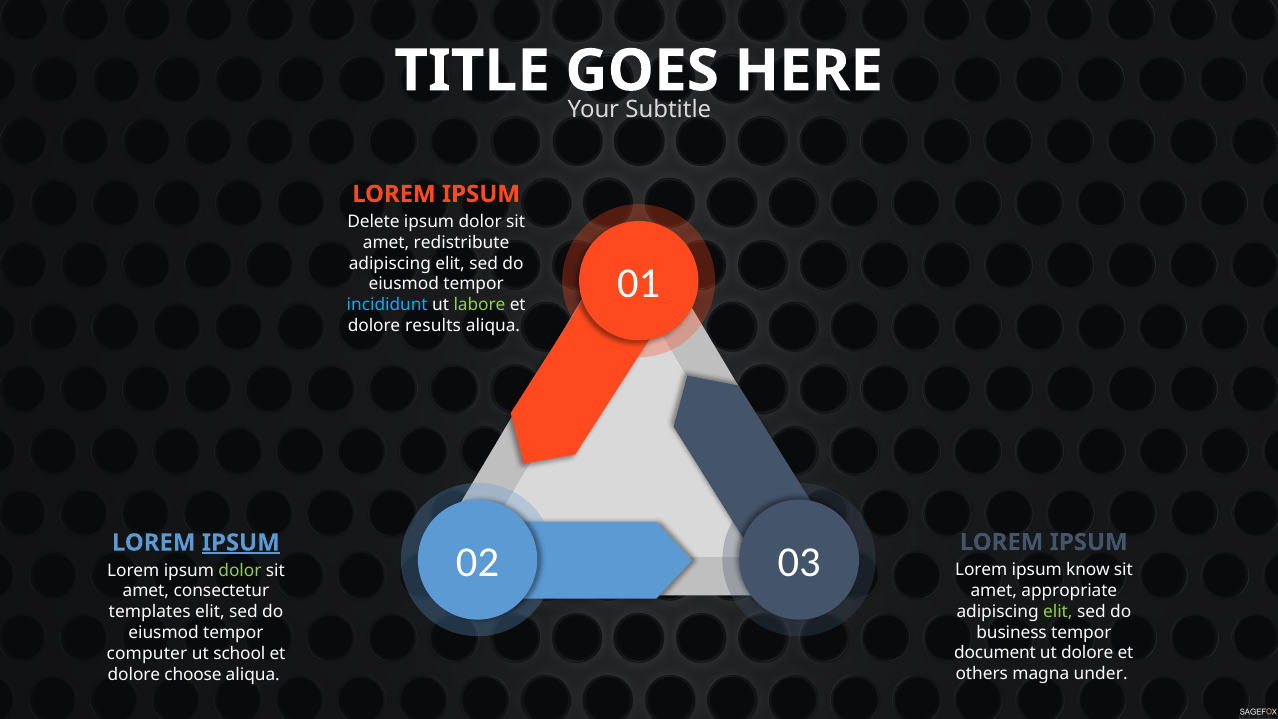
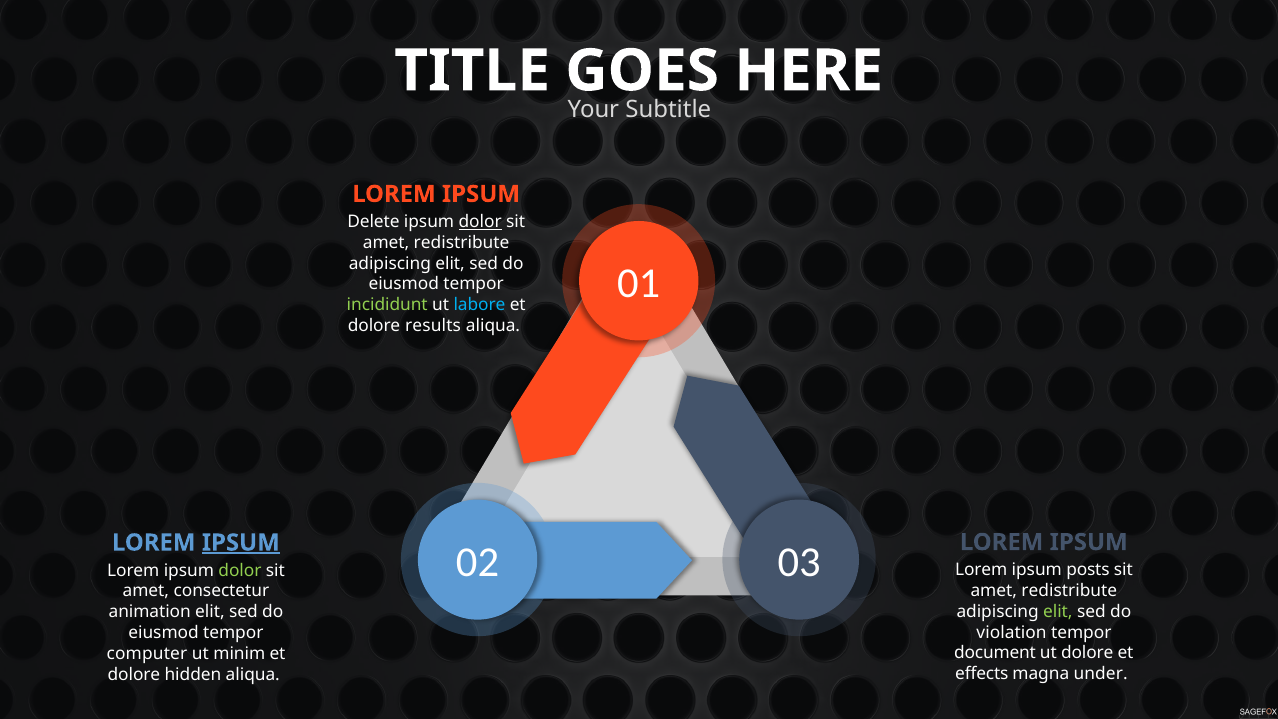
dolor at (480, 222) underline: none -> present
incididunt colour: light blue -> light green
labore colour: light green -> light blue
know: know -> posts
appropriate at (1069, 591): appropriate -> redistribute
templates: templates -> animation
business: business -> violation
school: school -> minim
others: others -> effects
choose: choose -> hidden
